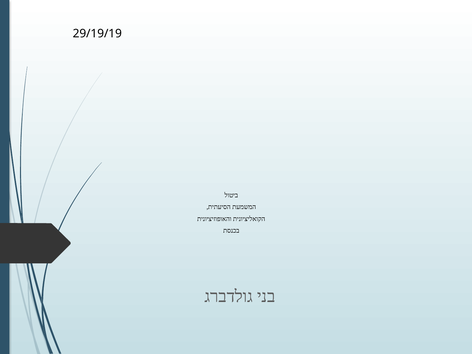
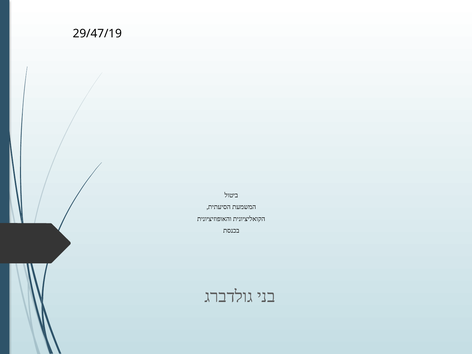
29/19/19: 29/19/19 -> 29/47/19
